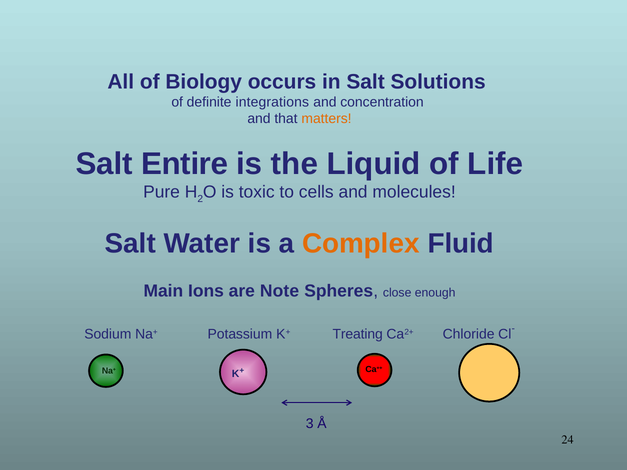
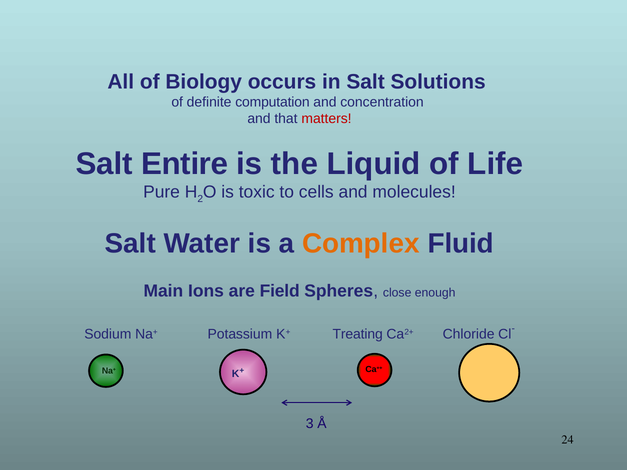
integrations: integrations -> computation
matters colour: orange -> red
Note: Note -> Field
